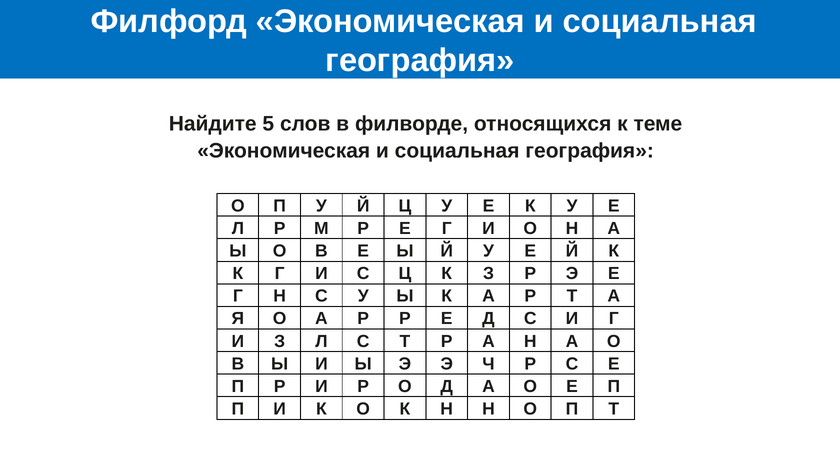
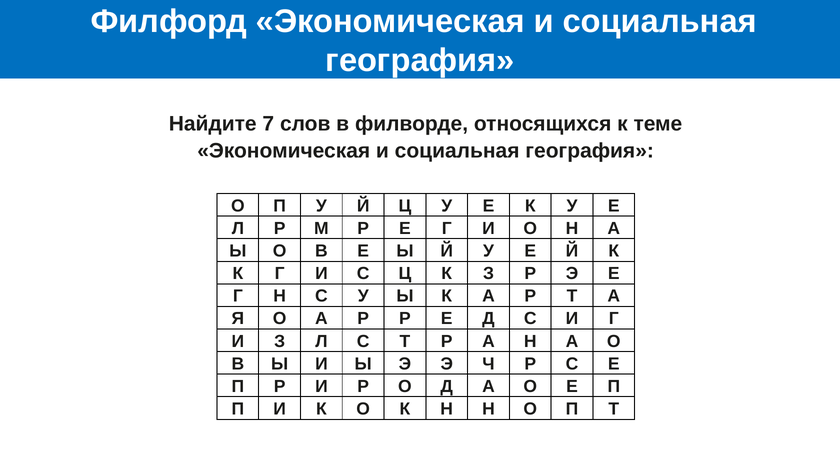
5: 5 -> 7
